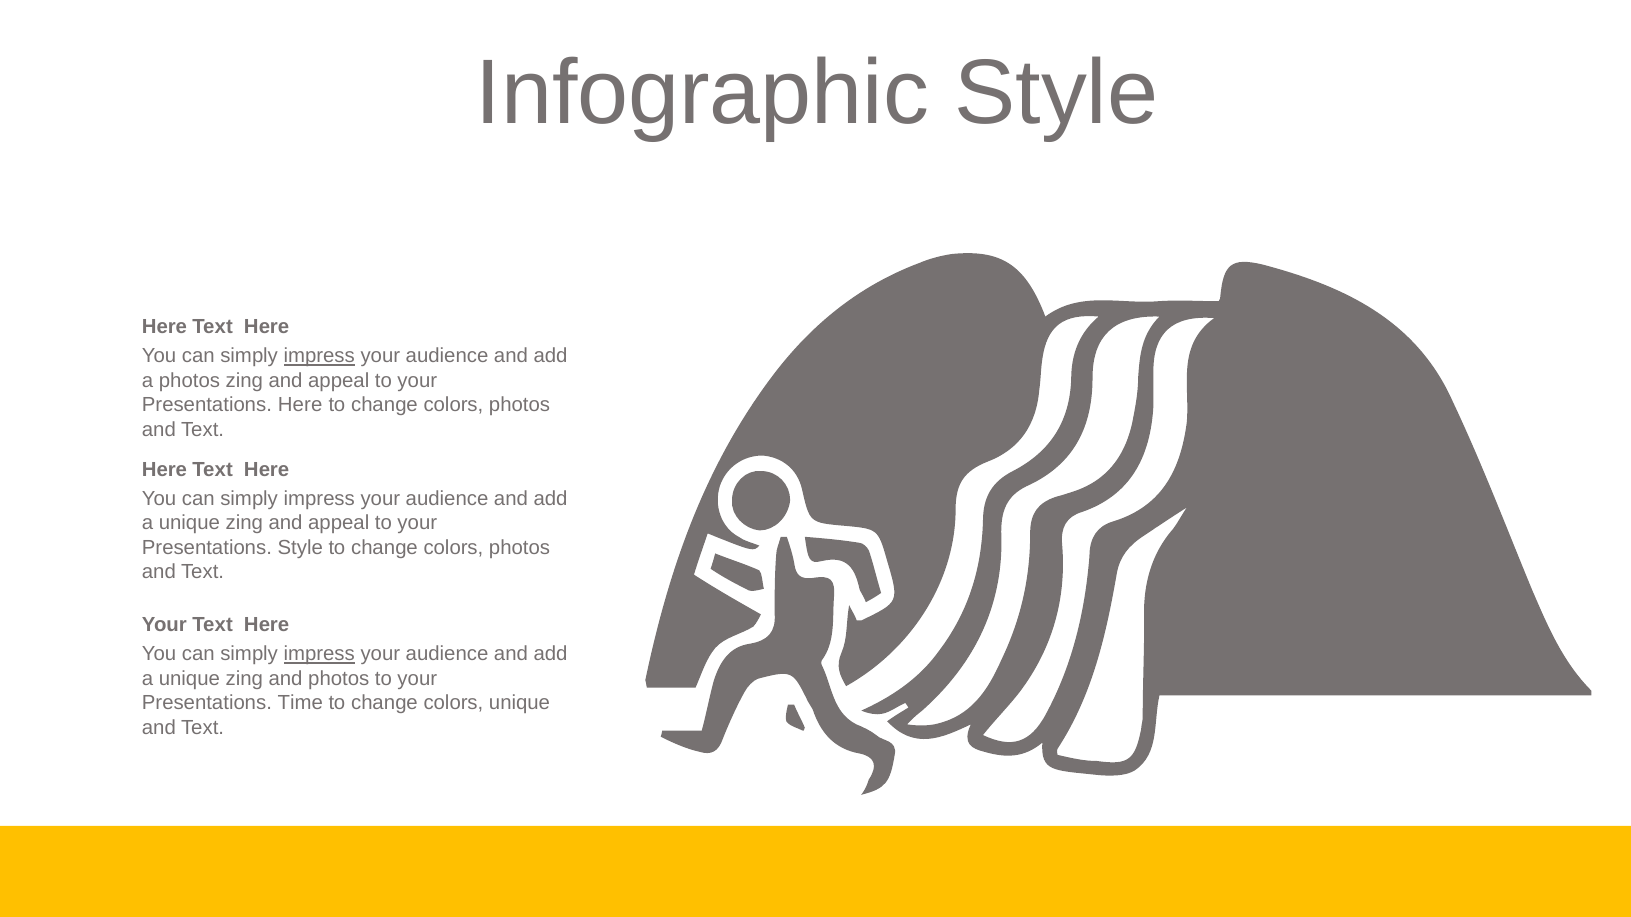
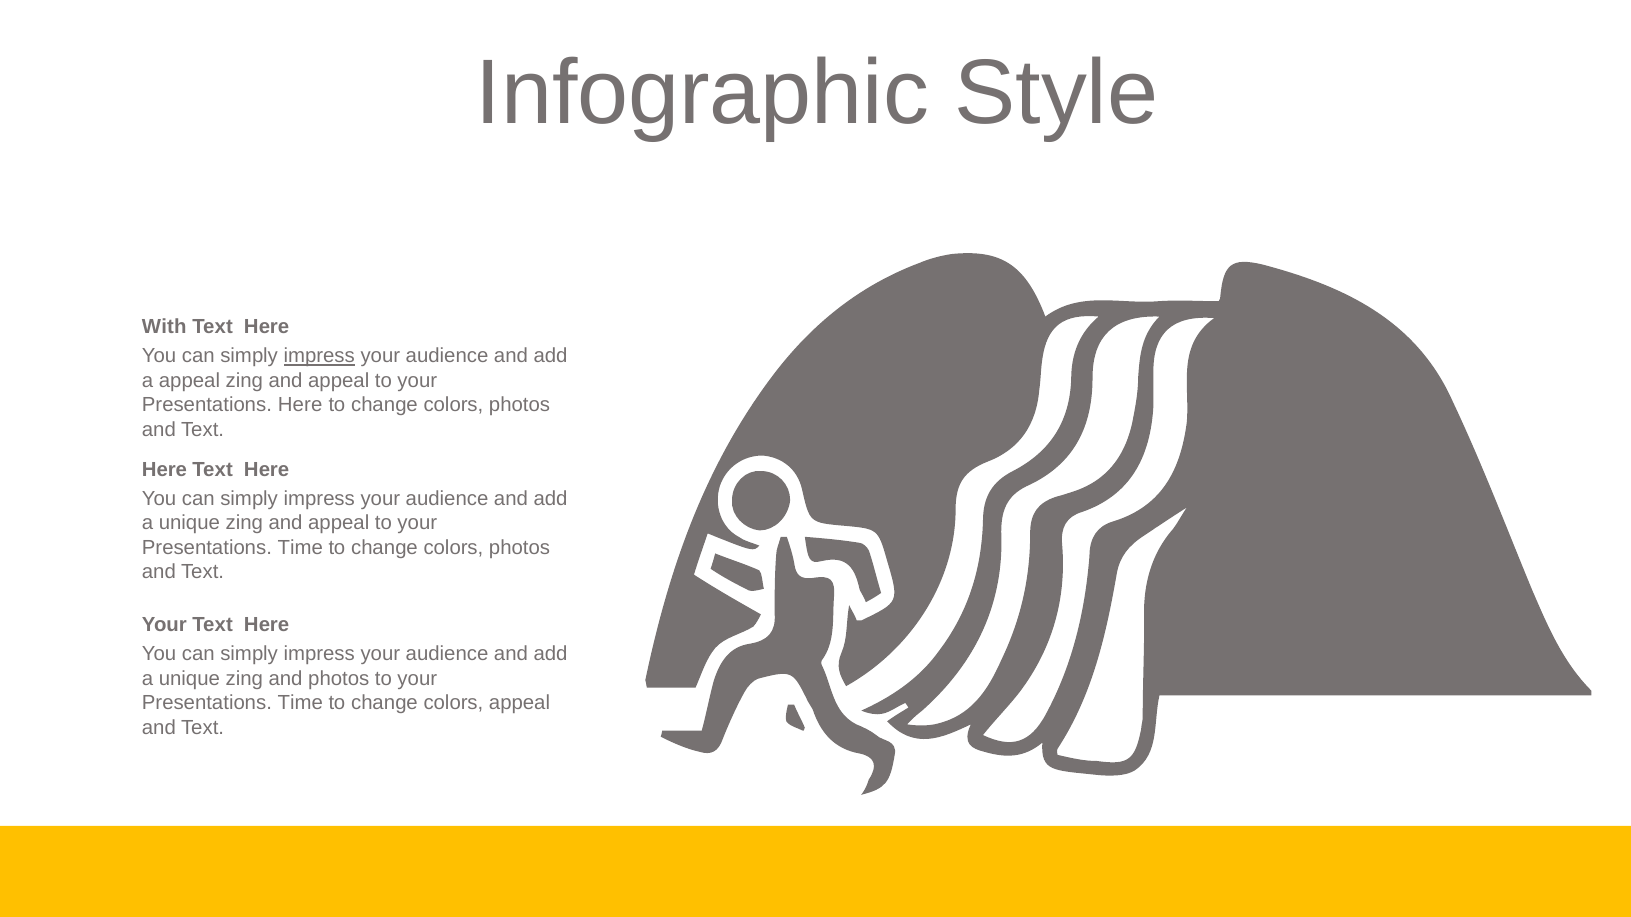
Here at (164, 327): Here -> With
a photos: photos -> appeal
Style at (300, 548): Style -> Time
impress at (319, 654) underline: present -> none
colors unique: unique -> appeal
